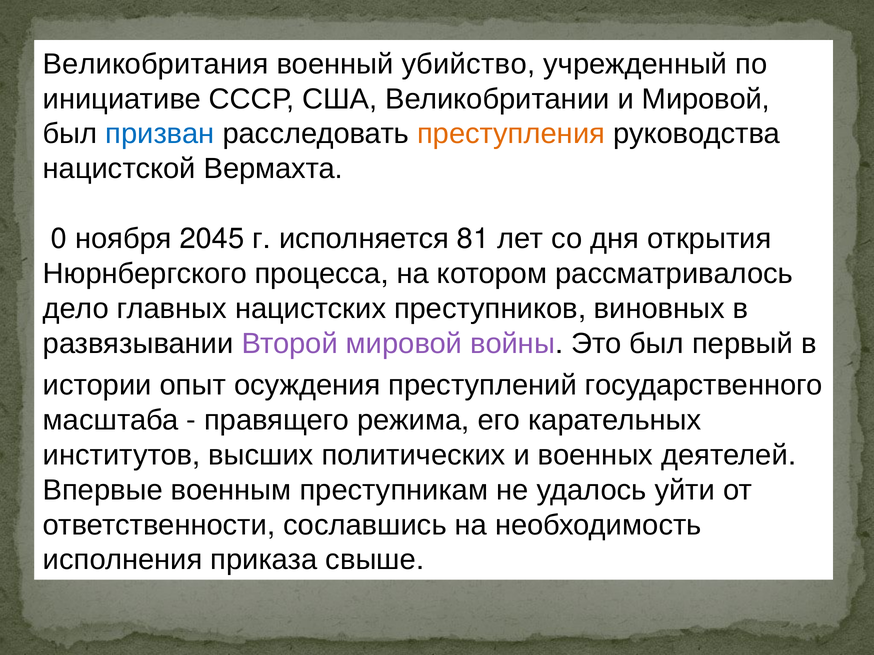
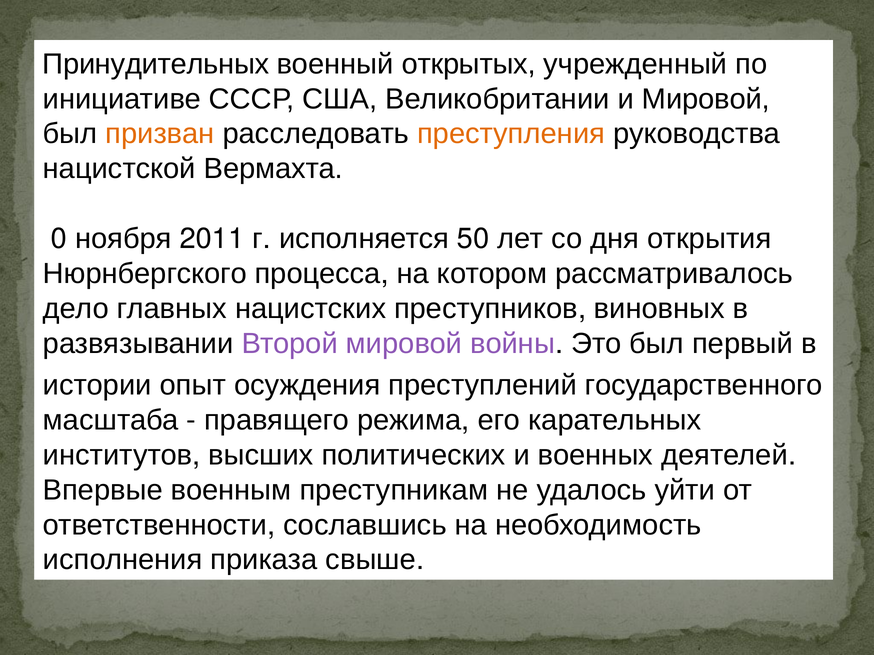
Великобритания: Великобритания -> Принудительных
убийство: убийство -> открытых
призван colour: blue -> orange
2045: 2045 -> 2011
81: 81 -> 50
